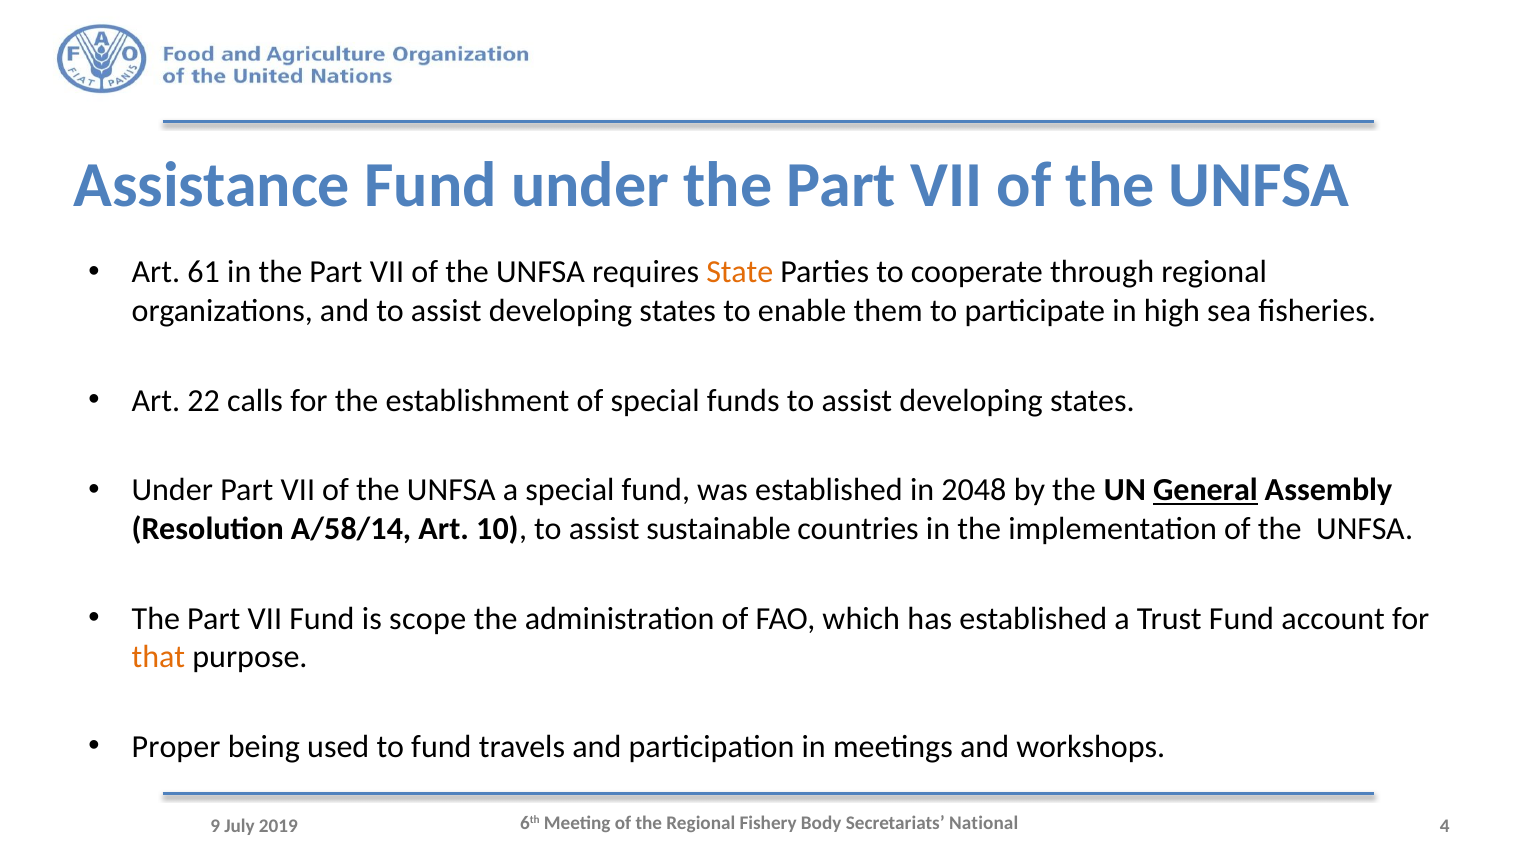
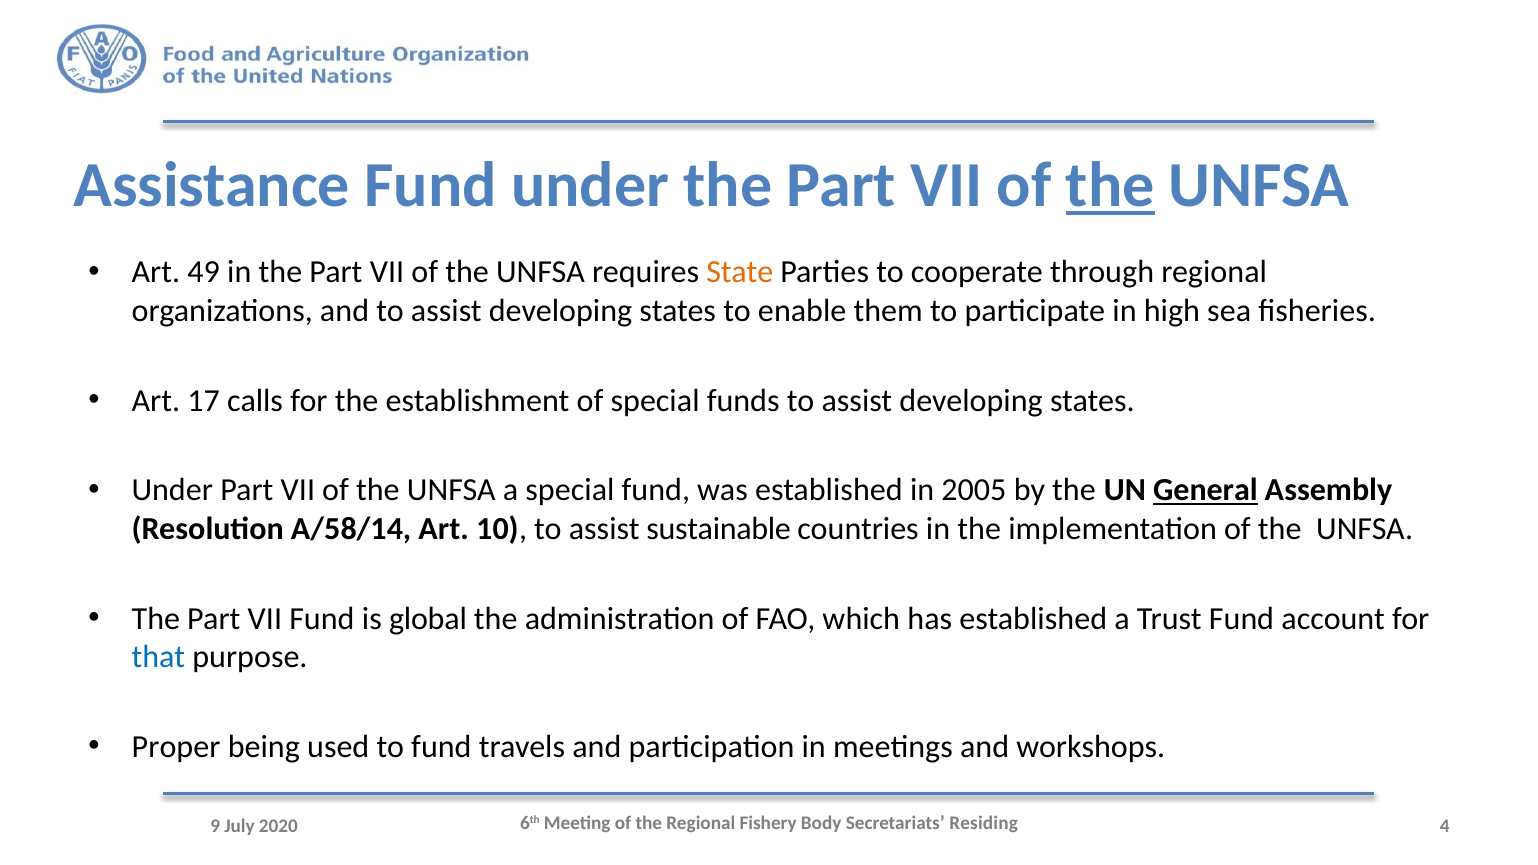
the at (1110, 186) underline: none -> present
61: 61 -> 49
22: 22 -> 17
2048: 2048 -> 2005
scope: scope -> global
that colour: orange -> blue
National: National -> Residing
2019: 2019 -> 2020
